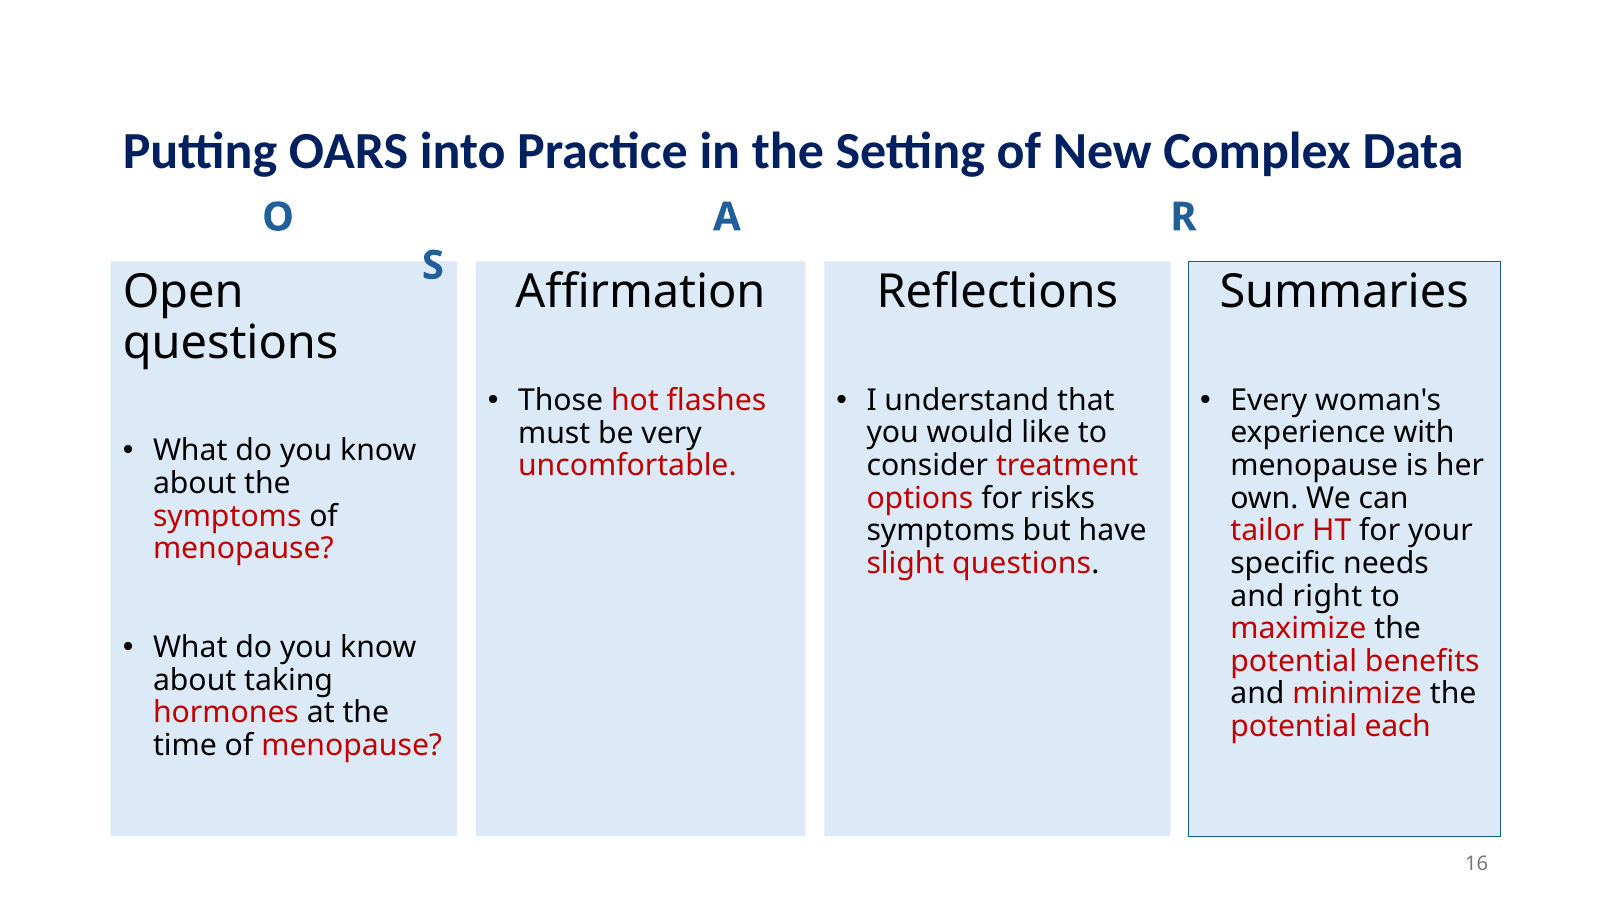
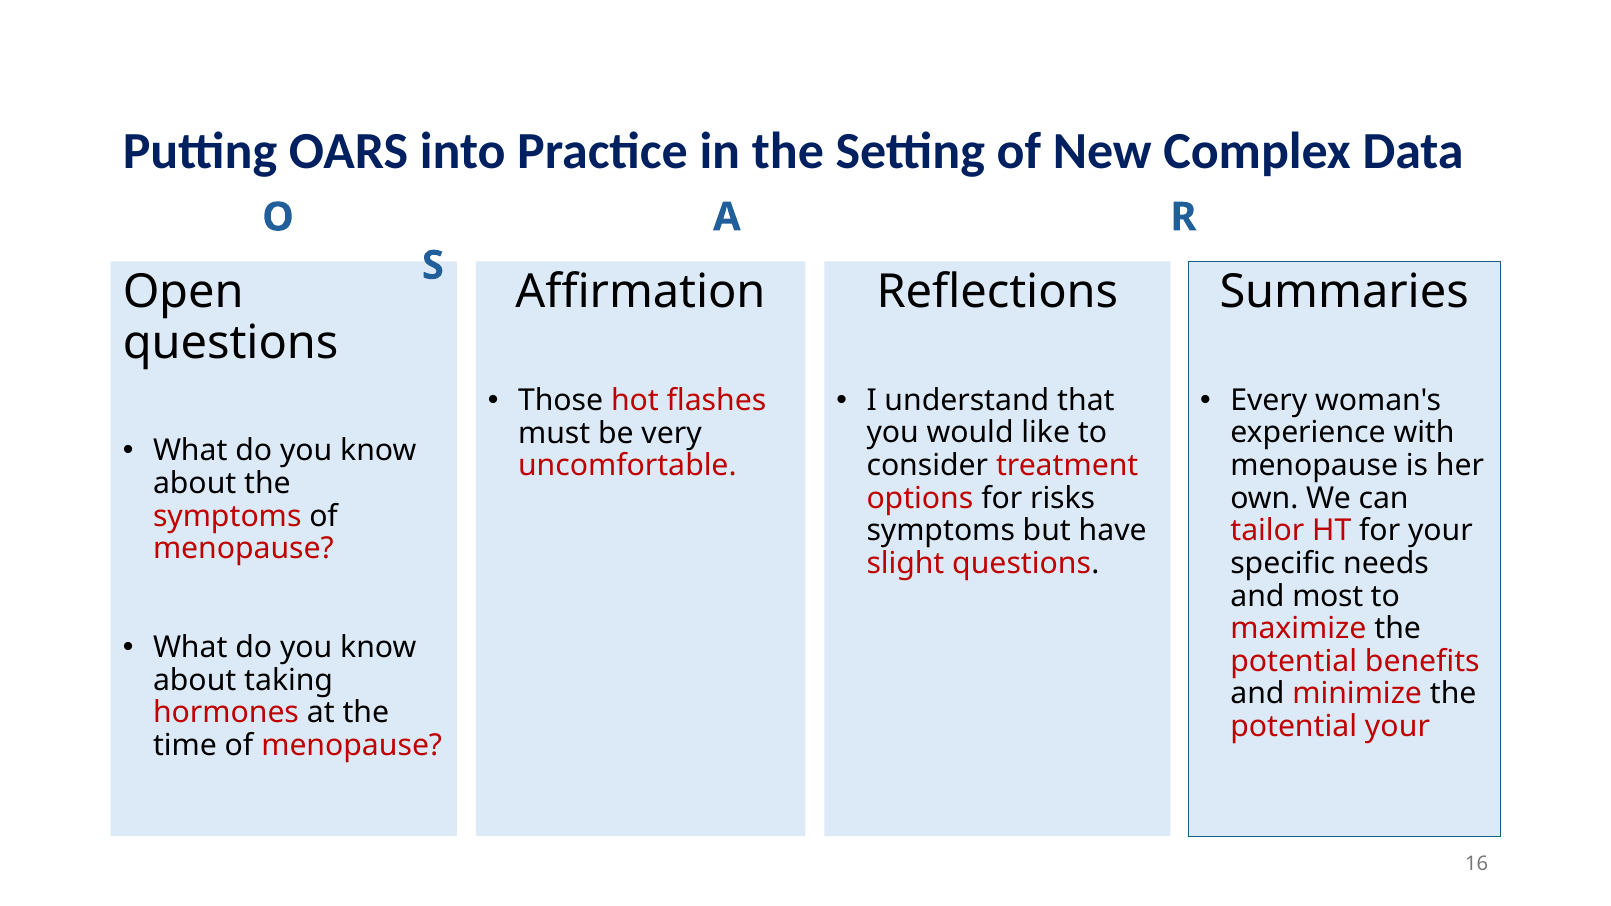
right: right -> most
potential each: each -> your
